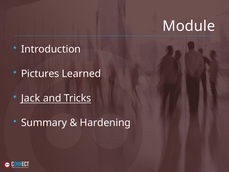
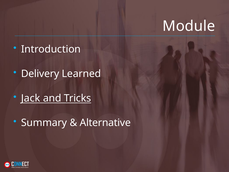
Pictures: Pictures -> Delivery
Hardening: Hardening -> Alternative
